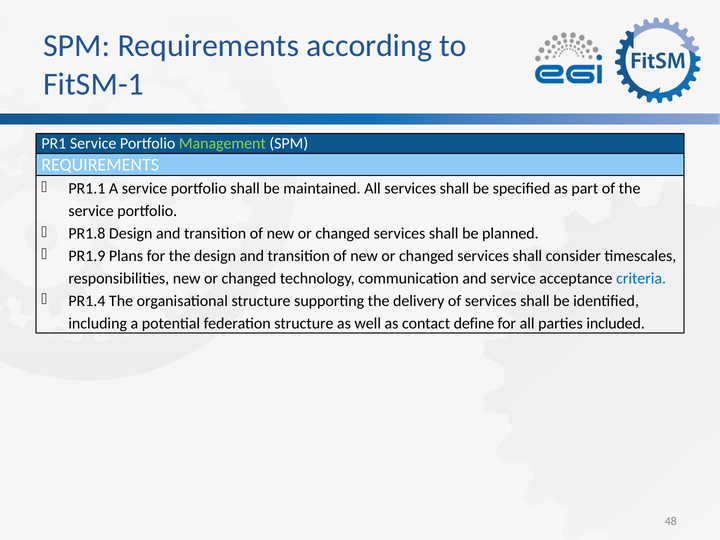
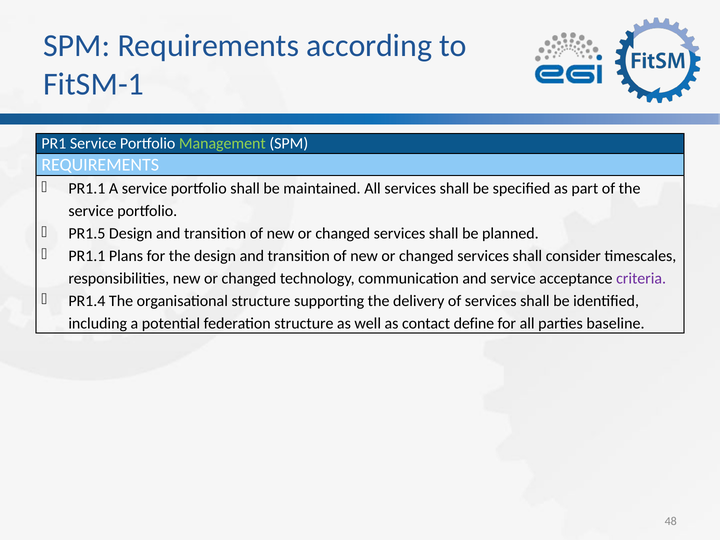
PR1.8: PR1.8 -> PR1.5
PR1.9 at (87, 256): PR1.9 -> PR1.1
criteria colour: blue -> purple
included: included -> baseline
